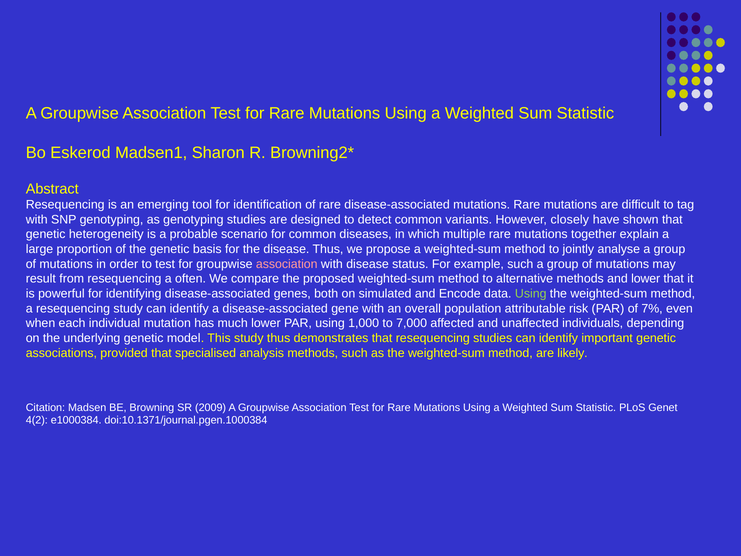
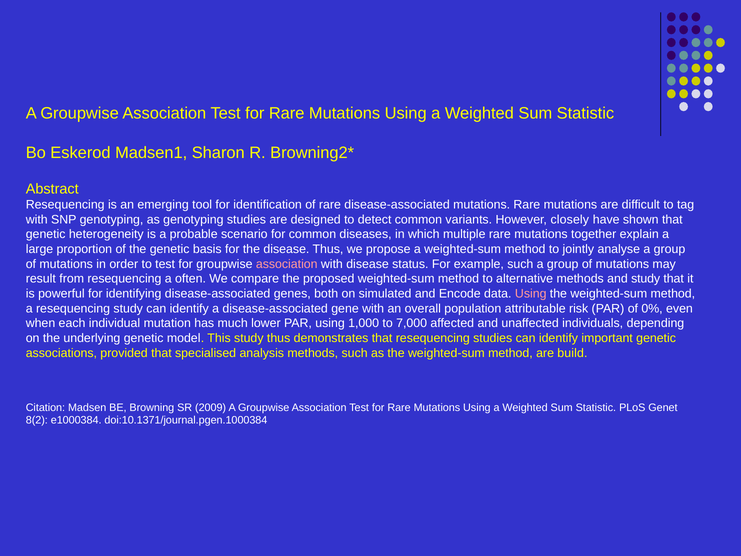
and lower: lower -> study
Using at (531, 293) colour: light green -> pink
7%: 7% -> 0%
likely: likely -> build
4(2: 4(2 -> 8(2
